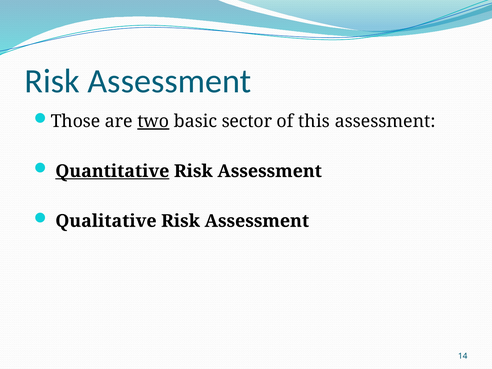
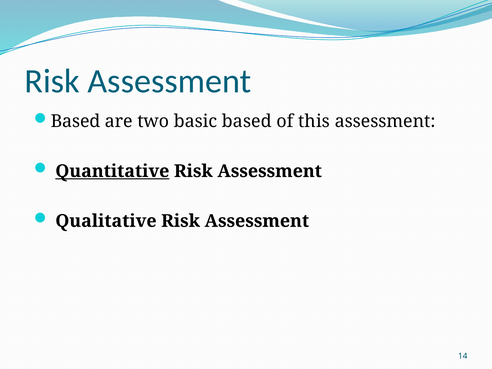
Those at (76, 121): Those -> Based
two underline: present -> none
basic sector: sector -> based
